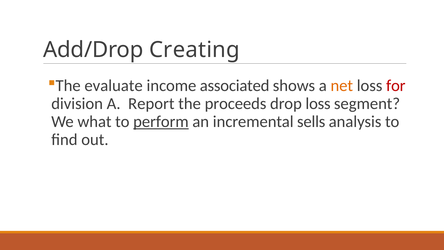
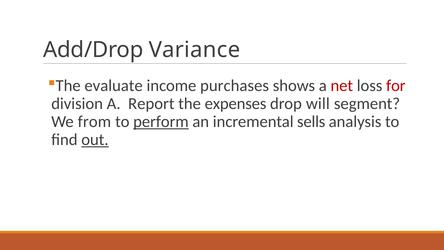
Creating: Creating -> Variance
associated: associated -> purchases
net colour: orange -> red
proceeds: proceeds -> expenses
drop loss: loss -> will
what: what -> from
out underline: none -> present
